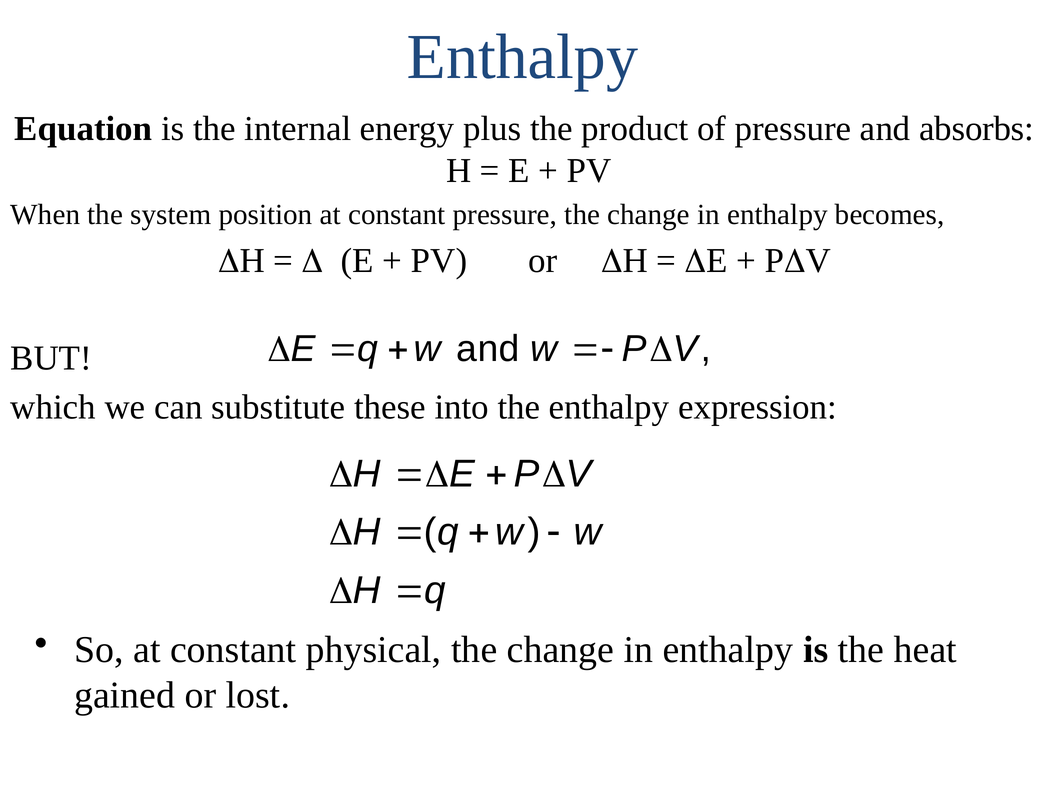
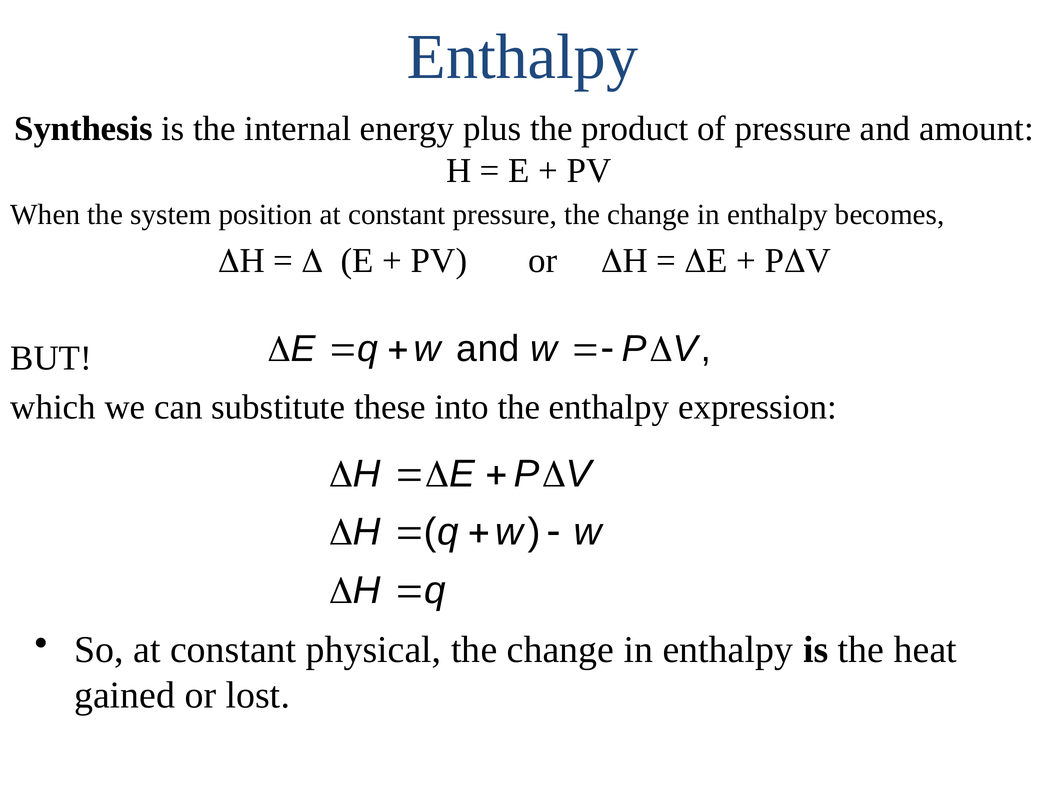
Equation: Equation -> Synthesis
absorbs: absorbs -> amount
